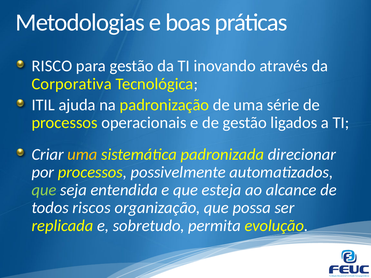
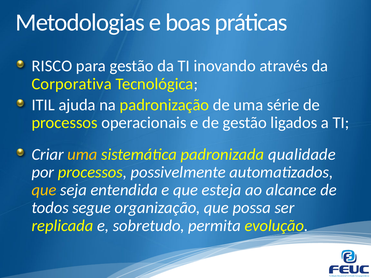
direcionar: direcionar -> qualidade
que at (44, 190) colour: light green -> yellow
riscos: riscos -> segue
